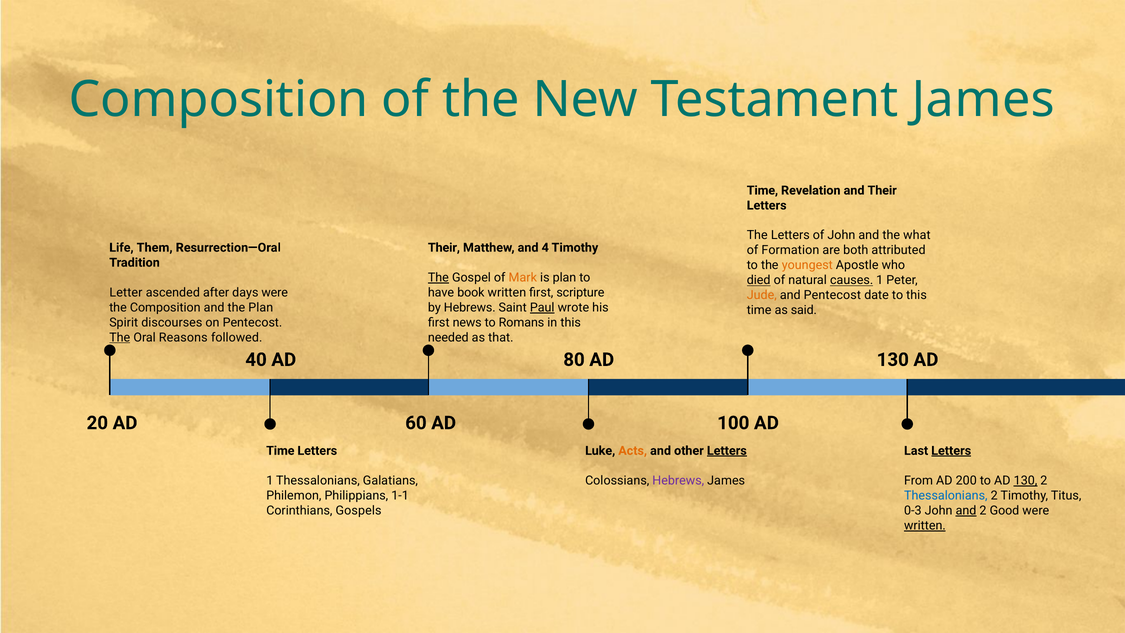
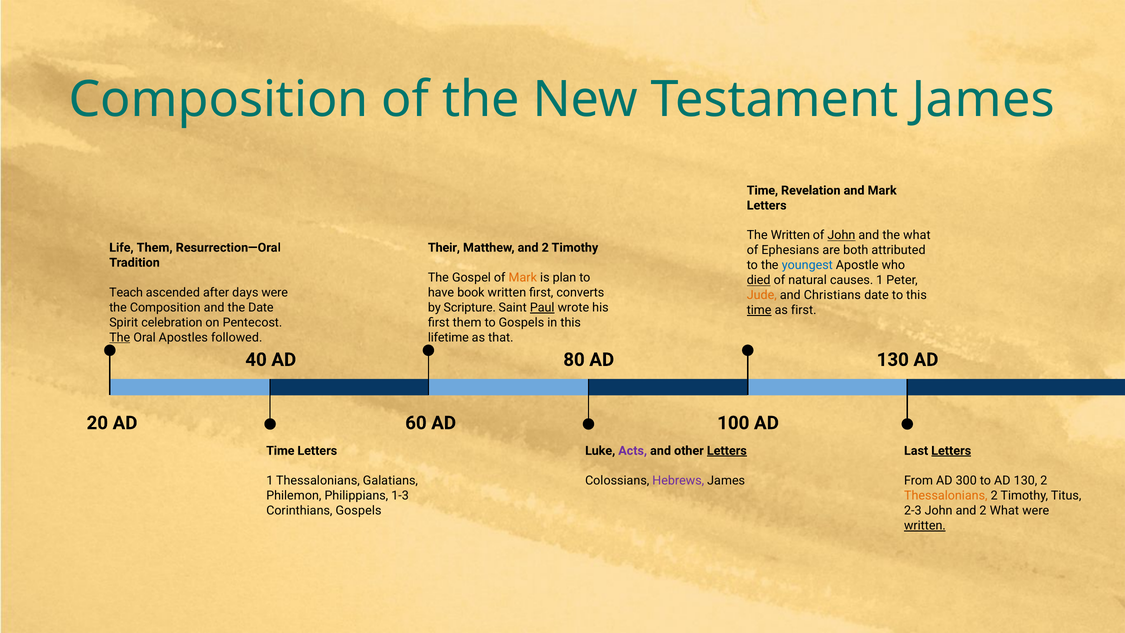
and Their: Their -> Mark
The Letters: Letters -> Written
John at (841, 235) underline: none -> present
Matthew and 4: 4 -> 2
Formation: Formation -> Ephesians
youngest colour: orange -> blue
The at (438, 277) underline: present -> none
causes underline: present -> none
Letter: Letter -> Teach
scripture: scripture -> converts
and Pentecost: Pentecost -> Christians
the Plan: Plan -> Date
by Hebrews: Hebrews -> Scripture
time at (759, 310) underline: none -> present
as said: said -> first
discourses: discourses -> celebration
first news: news -> them
to Romans: Romans -> Gospels
Reasons: Reasons -> Apostles
needed: needed -> lifetime
Acts colour: orange -> purple
200: 200 -> 300
130 at (1026, 481) underline: present -> none
1-1: 1-1 -> 1-3
Thessalonians at (946, 495) colour: blue -> orange
0-3: 0-3 -> 2-3
and at (966, 510) underline: present -> none
2 Good: Good -> What
